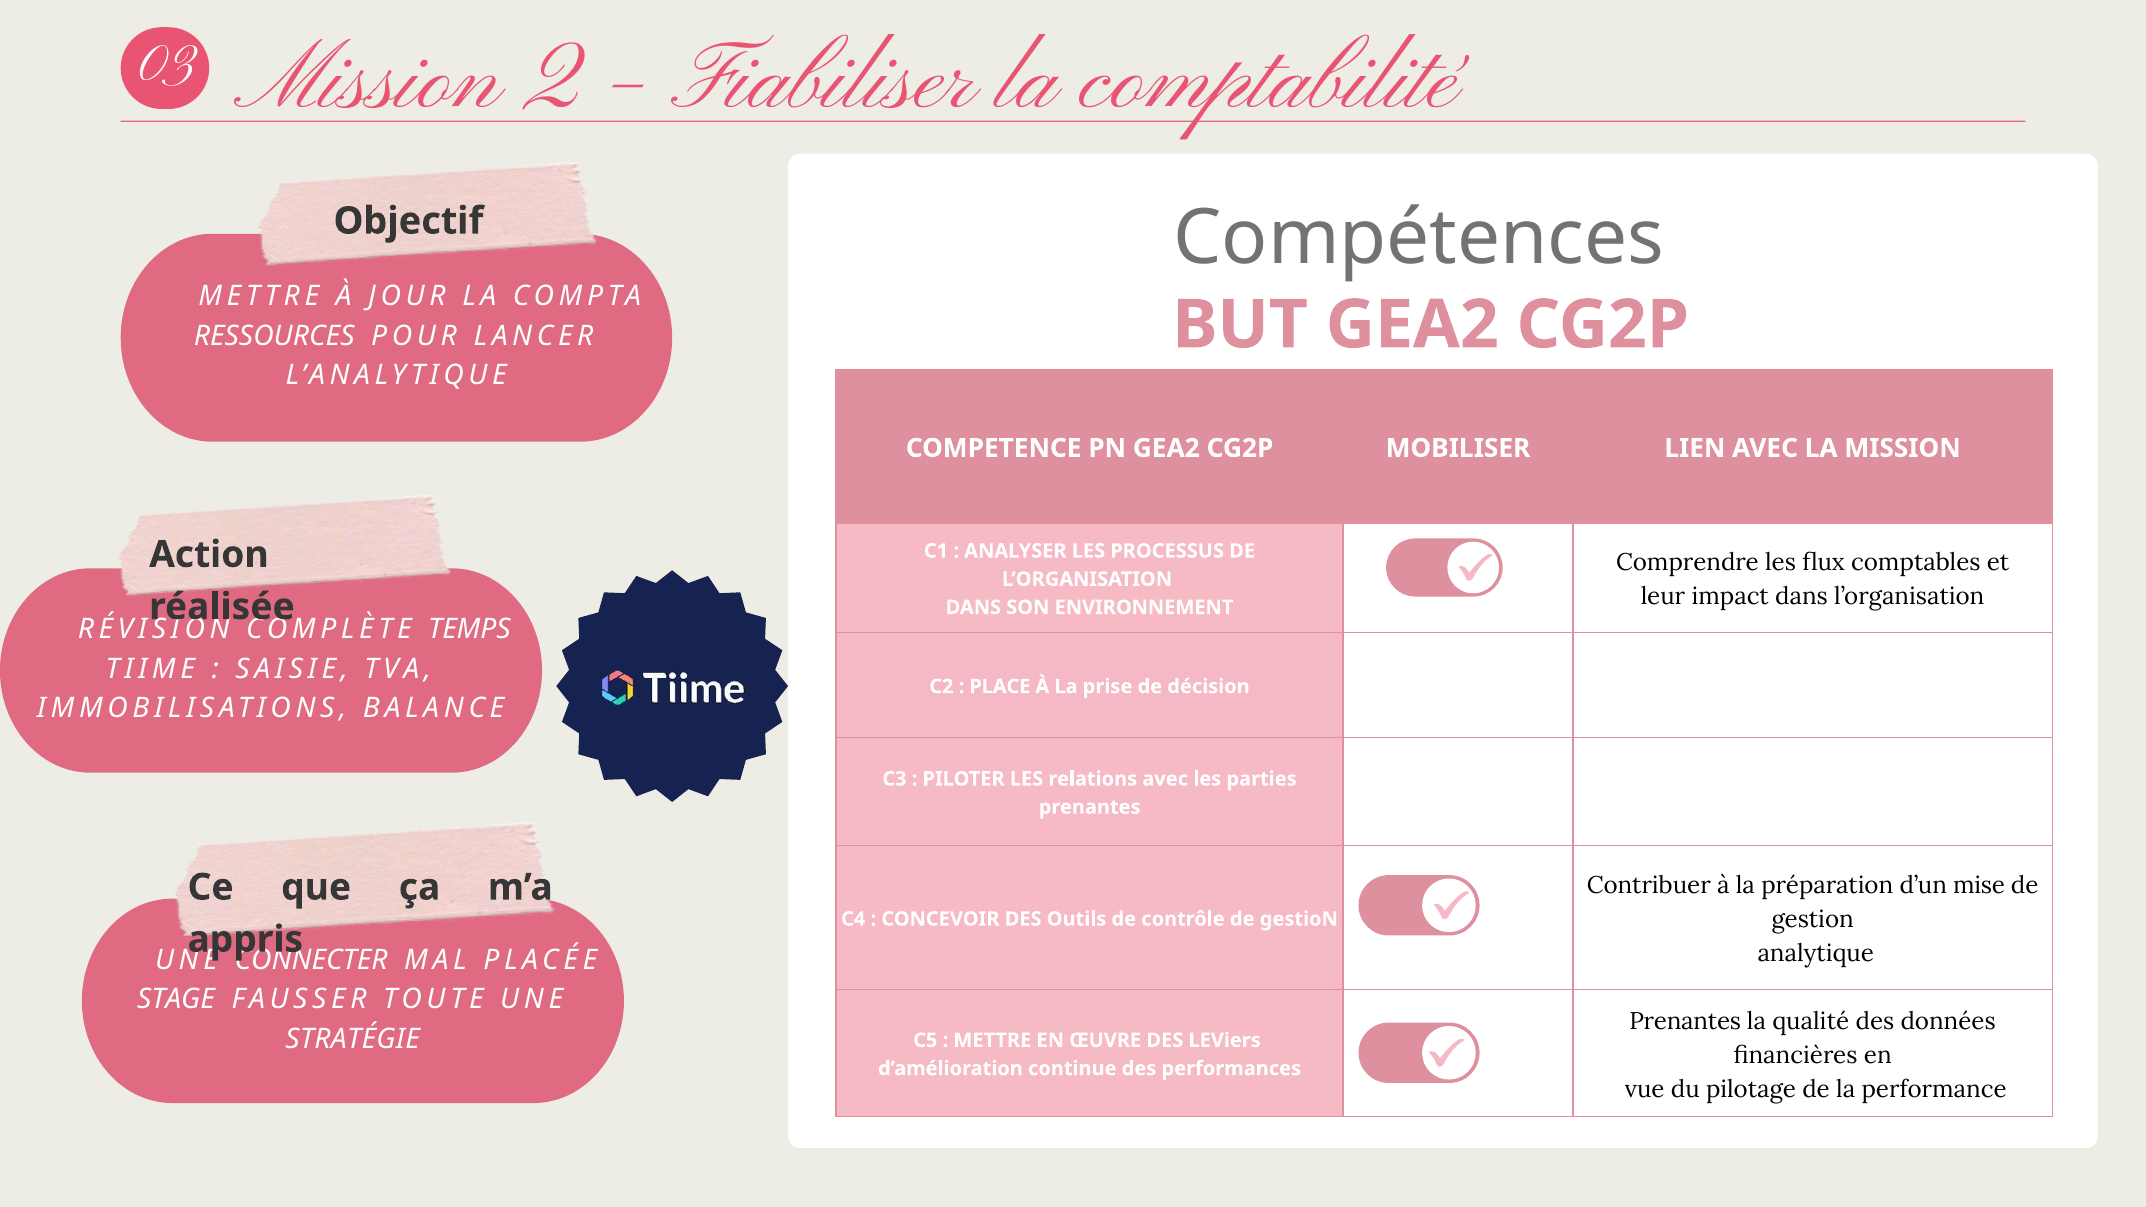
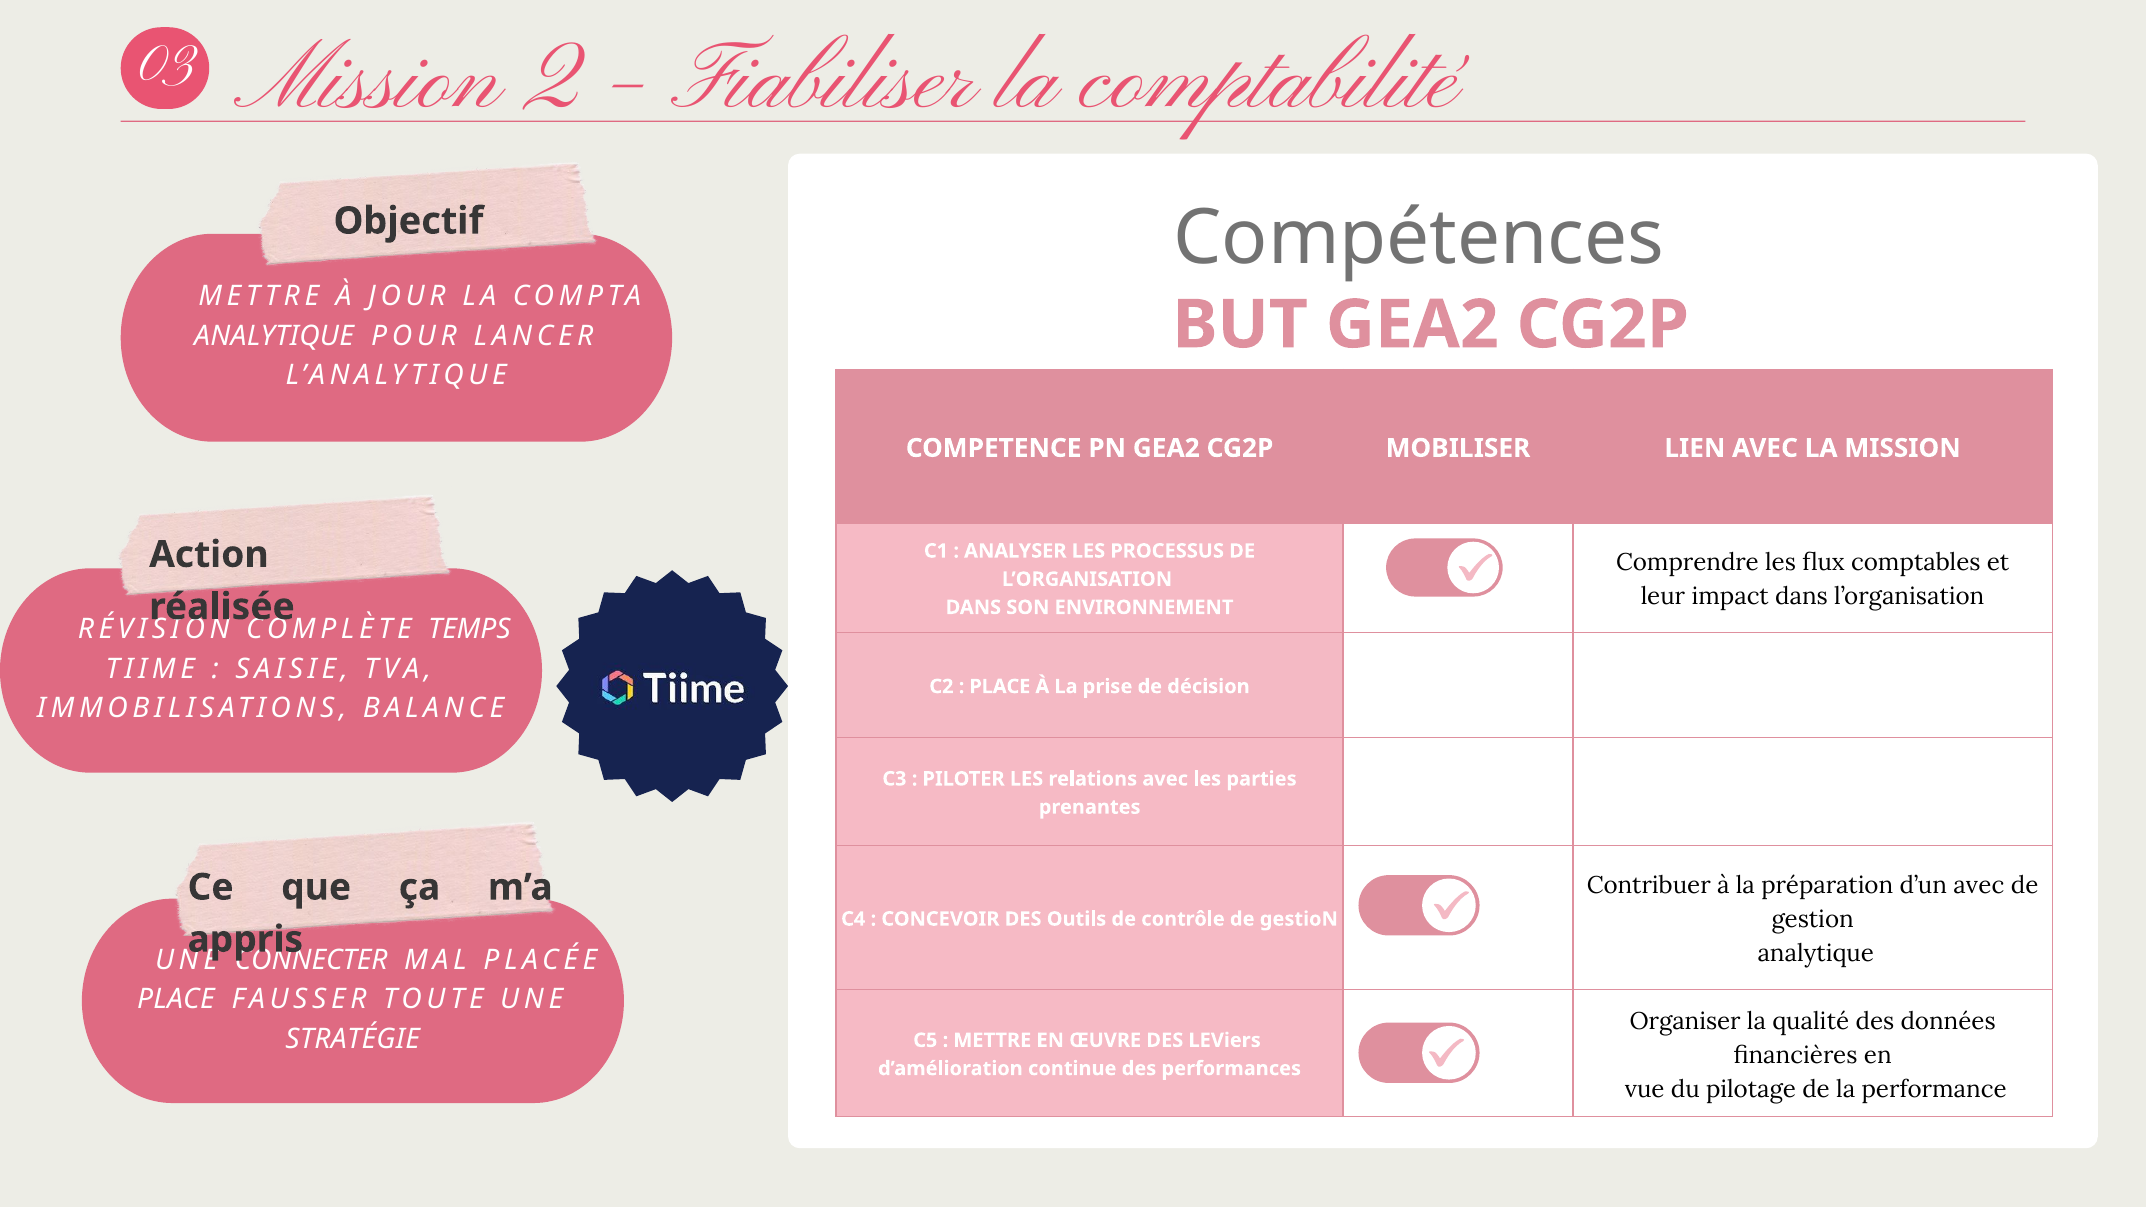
RESSOURCES at (274, 336): RESSOURCES -> ANALYTIQUE
d’un mise: mise -> avec
STAGE at (176, 999): STAGE -> PLACE
Prenantes at (1685, 1021): Prenantes -> Organiser
